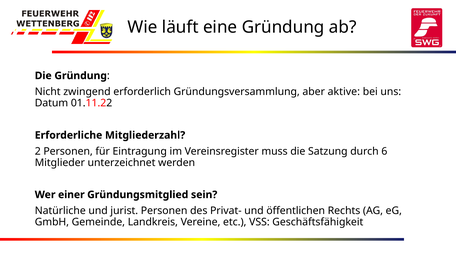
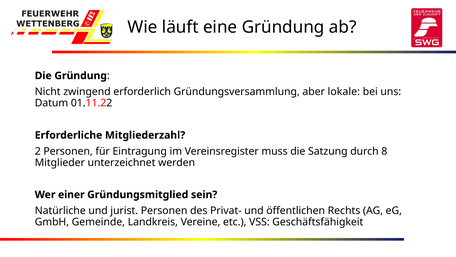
aktive: aktive -> lokale
6: 6 -> 8
